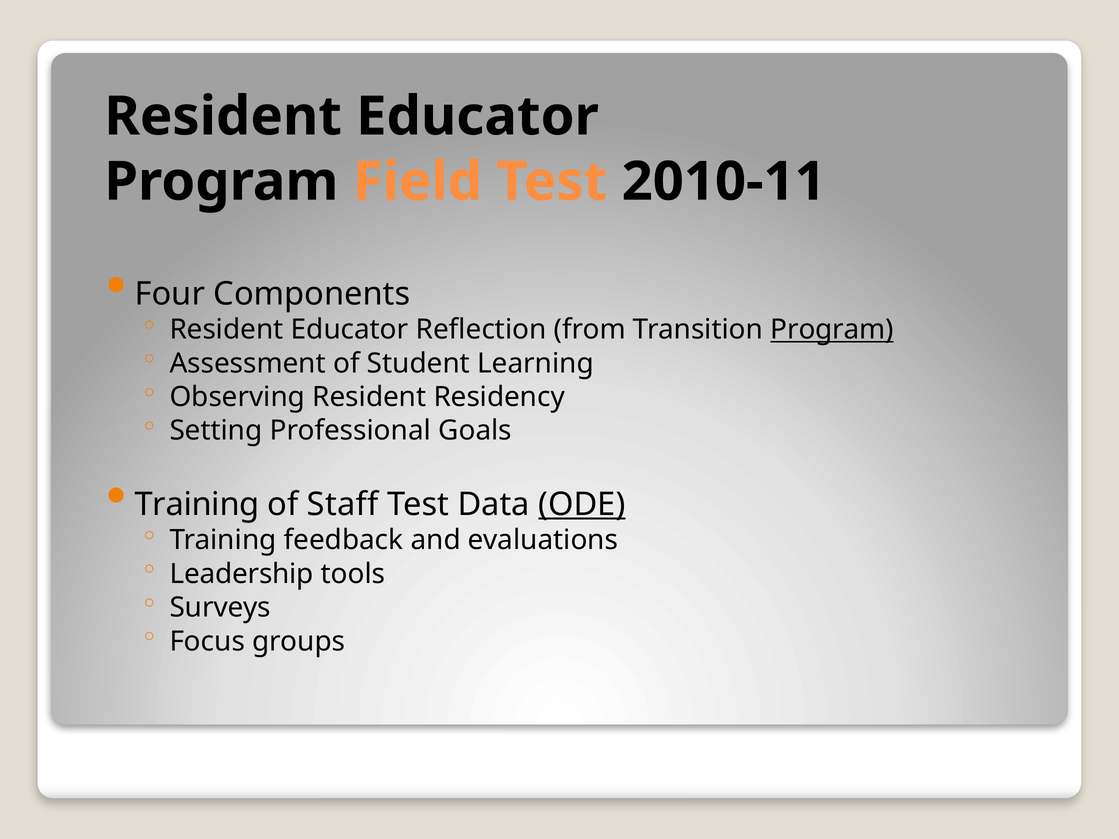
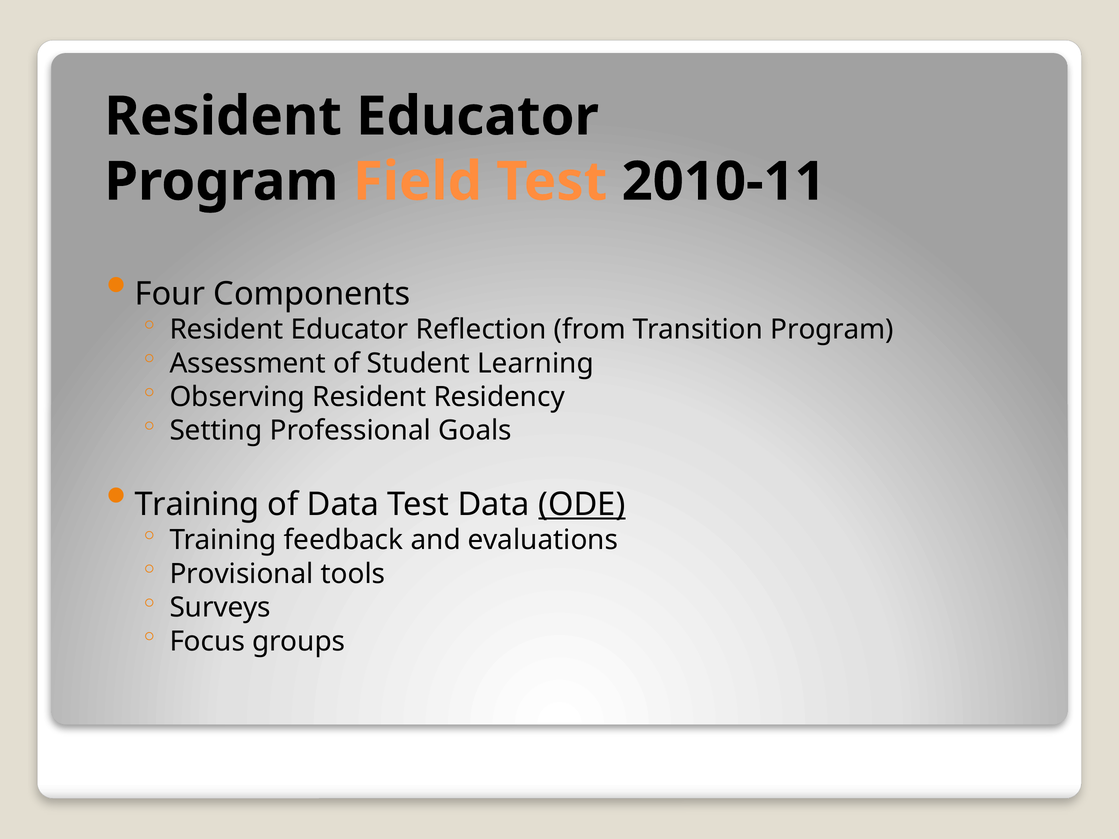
Program at (832, 330) underline: present -> none
of Staff: Staff -> Data
Leadership: Leadership -> Provisional
